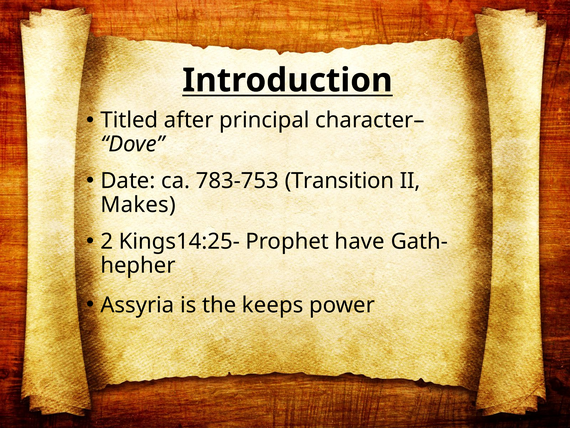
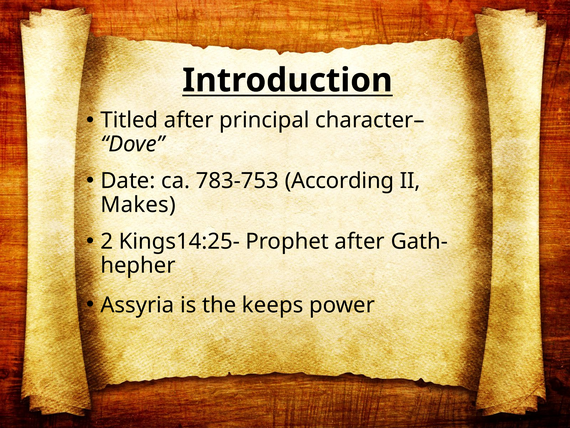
Transition: Transition -> According
Prophet have: have -> after
